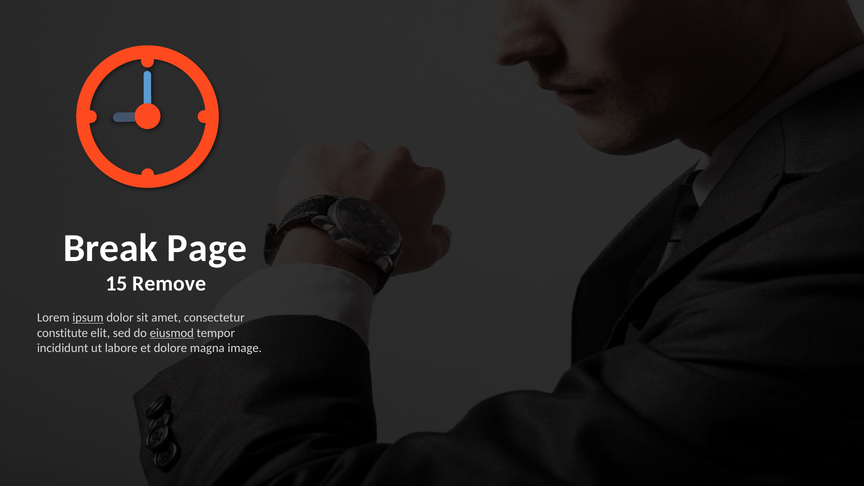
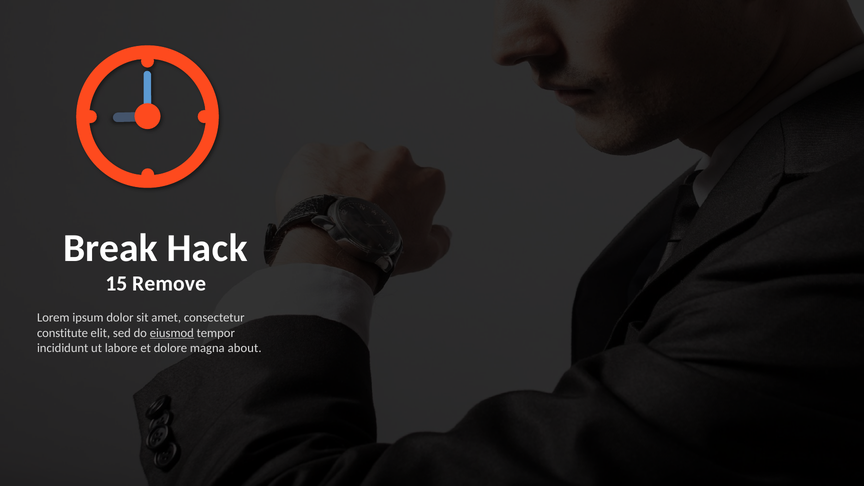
Page: Page -> Hack
ipsum underline: present -> none
image: image -> about
